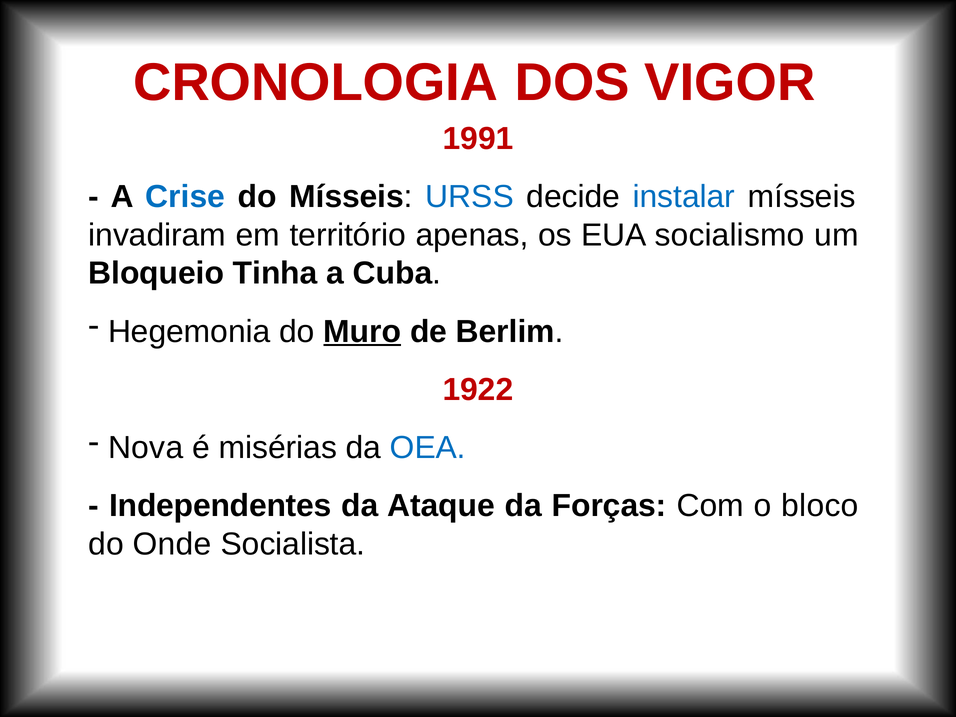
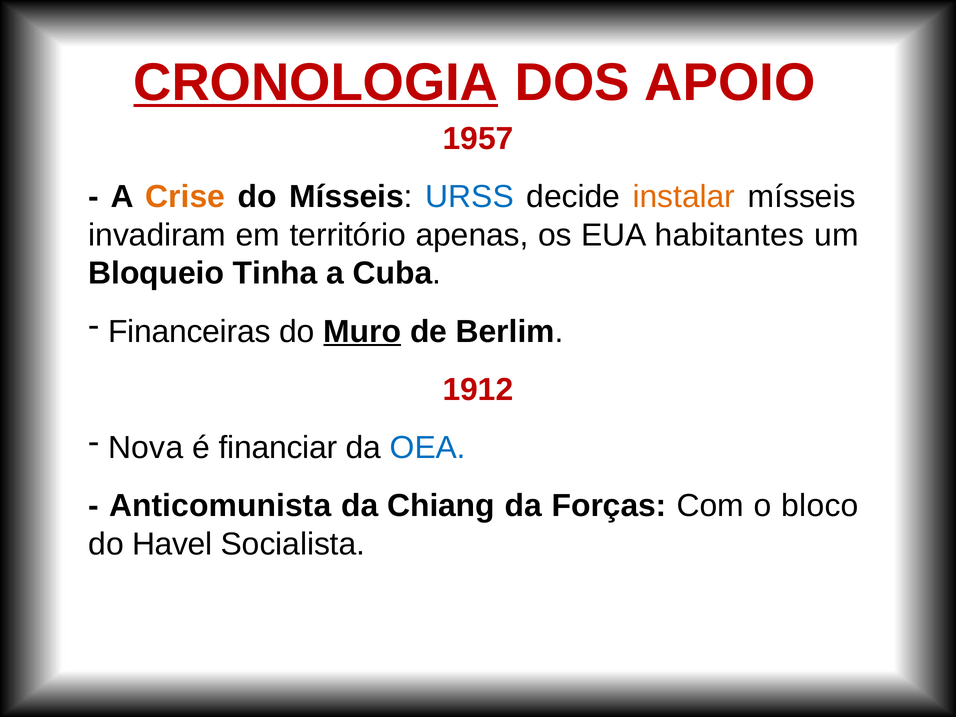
CRONOLOGIA underline: none -> present
VIGOR: VIGOR -> APOIO
1991: 1991 -> 1957
Crise colour: blue -> orange
instalar colour: blue -> orange
socialismo: socialismo -> habitantes
Hegemonia: Hegemonia -> Financeiras
1922: 1922 -> 1912
misérias: misérias -> financiar
Independentes: Independentes -> Anticomunista
Ataque: Ataque -> Chiang
Onde: Onde -> Havel
